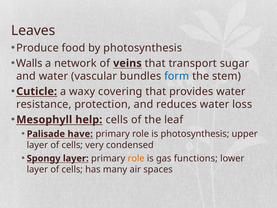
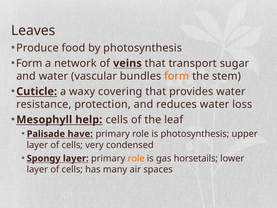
Walls at (29, 63): Walls -> Form
form at (177, 76) colour: blue -> orange
functions: functions -> horsetails
